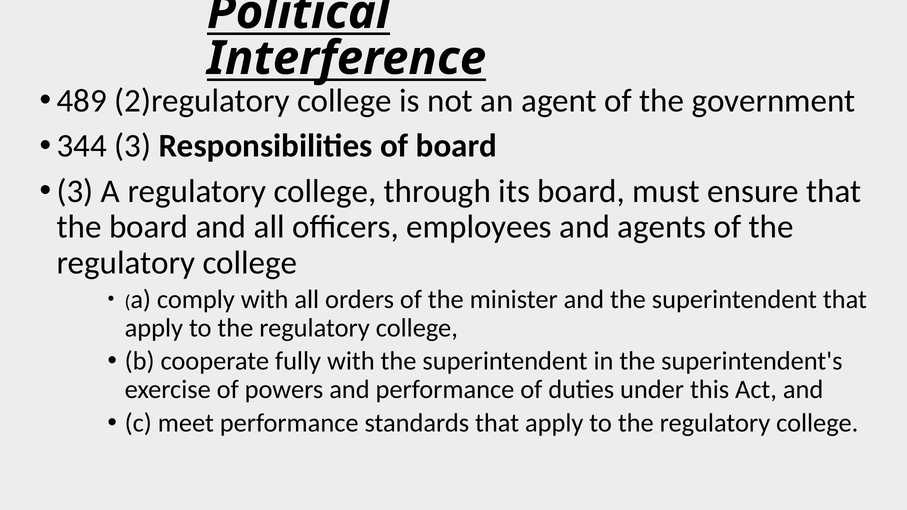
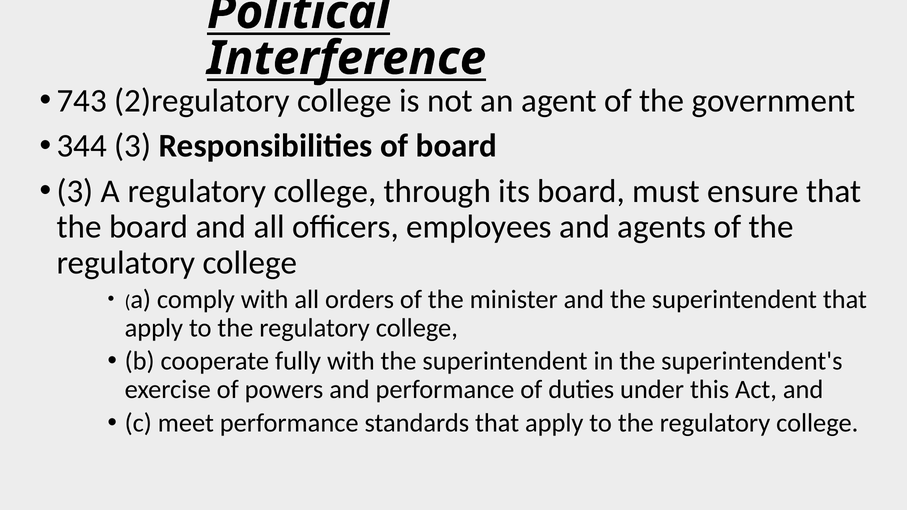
489: 489 -> 743
